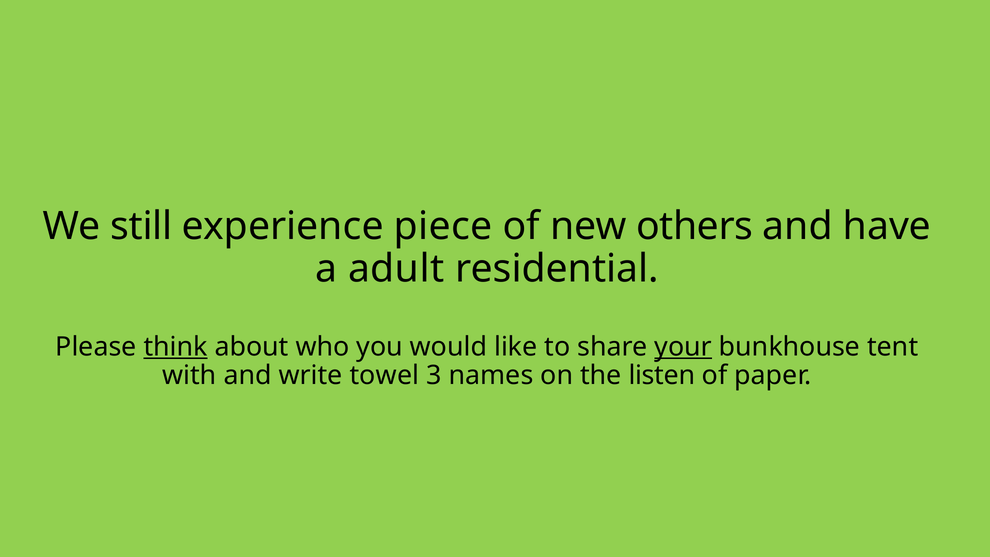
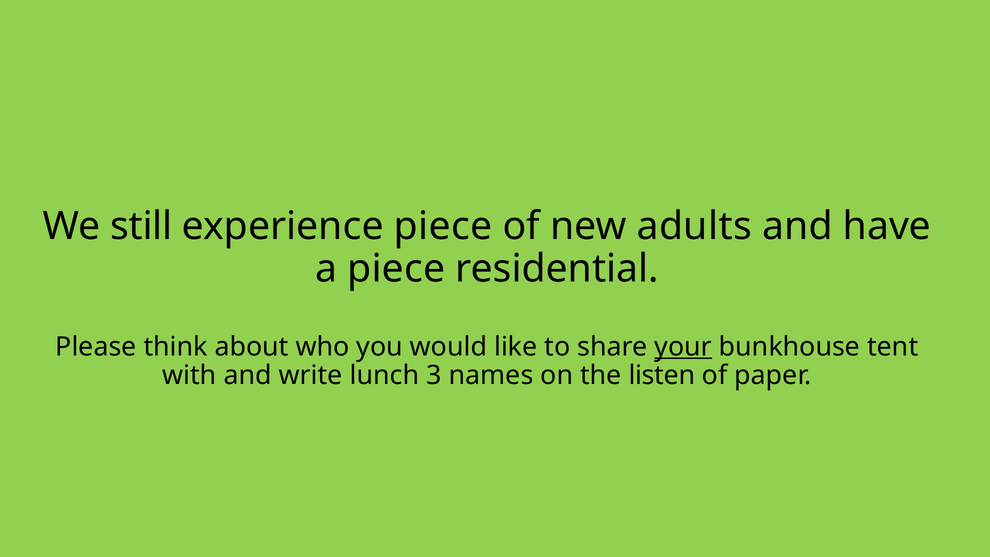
others: others -> adults
a adult: adult -> piece
think underline: present -> none
towel: towel -> lunch
